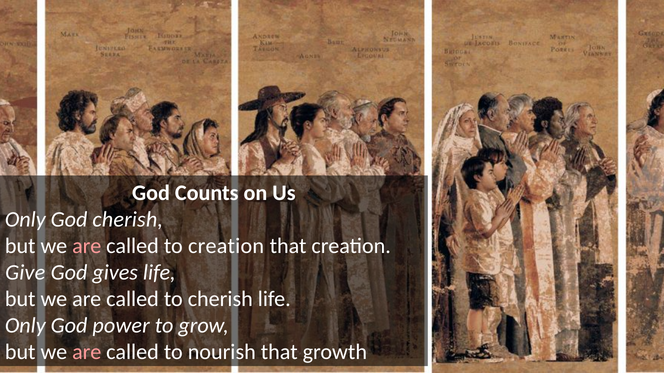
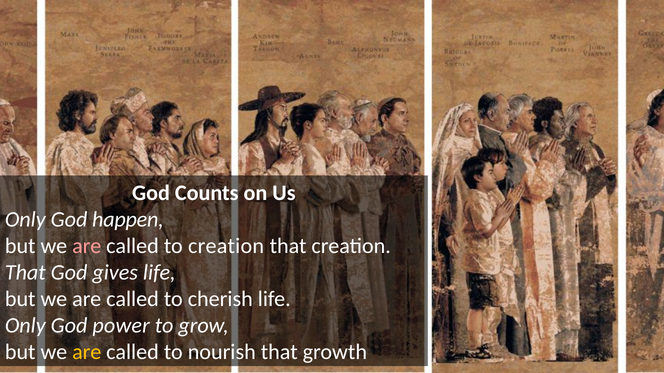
God cherish: cherish -> happen
Give at (25, 273): Give -> That
are at (87, 352) colour: pink -> yellow
